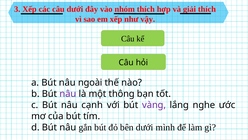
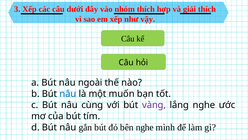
nâu at (68, 93) colour: purple -> blue
thông: thông -> muốn
cạnh: cạnh -> cùng
bên dưới: dưới -> nghe
